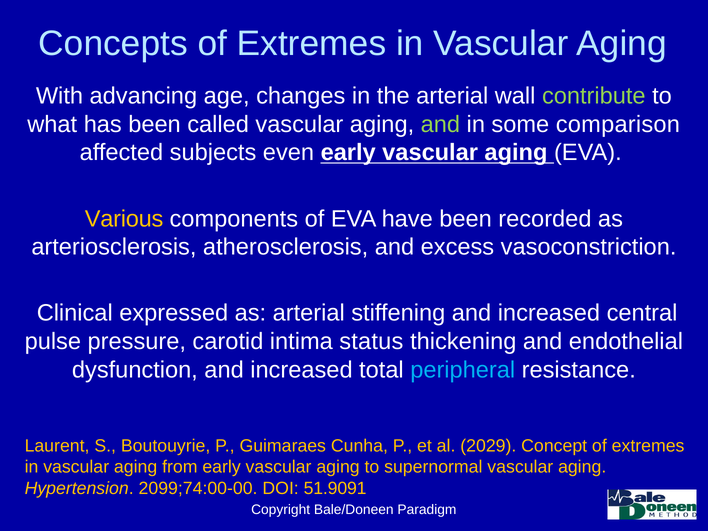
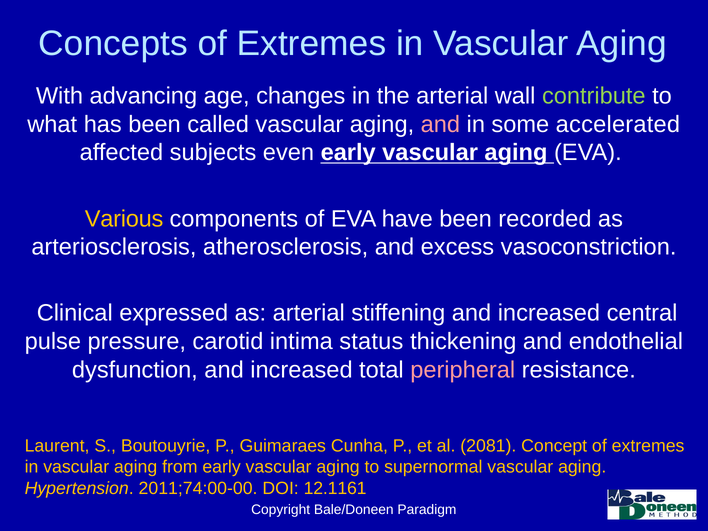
and at (440, 124) colour: light green -> pink
comparison: comparison -> accelerated
peripheral colour: light blue -> pink
2029: 2029 -> 2081
2099;74:00-00: 2099;74:00-00 -> 2011;74:00-00
51.9091: 51.9091 -> 12.1161
